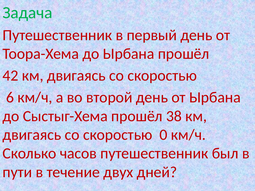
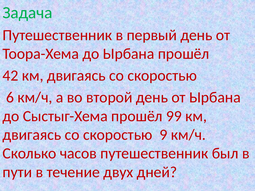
38: 38 -> 99
0: 0 -> 9
